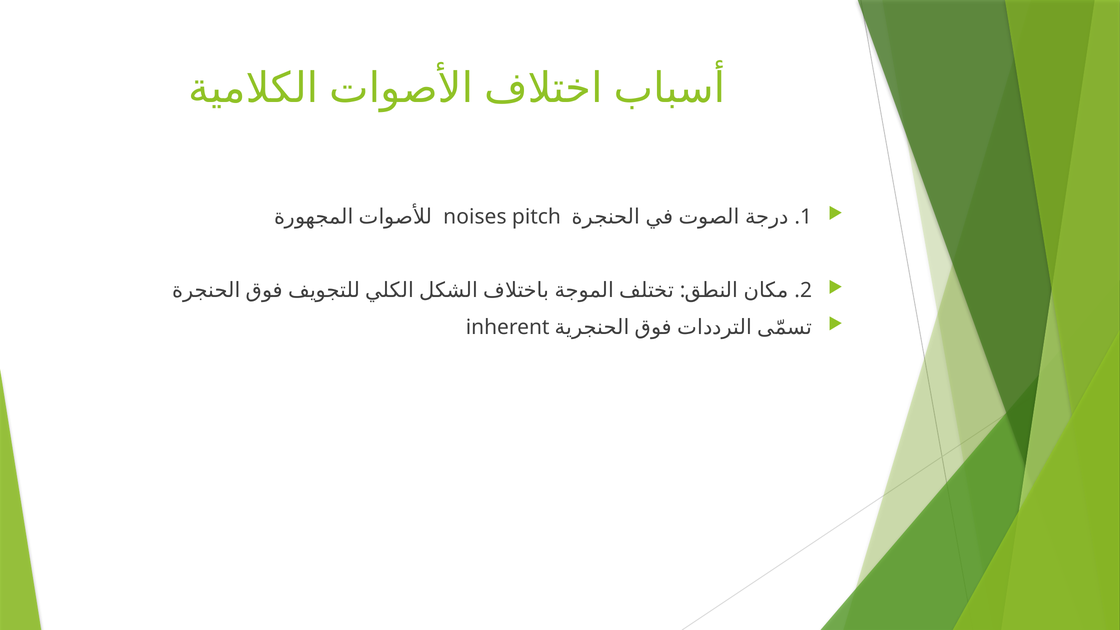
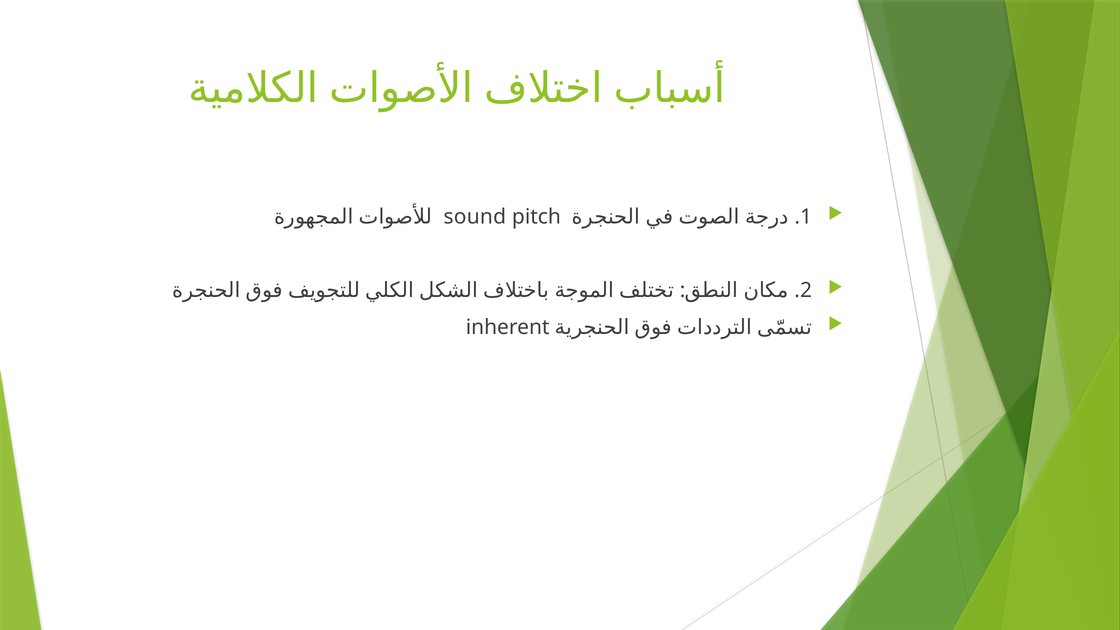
noises: noises -> sound
